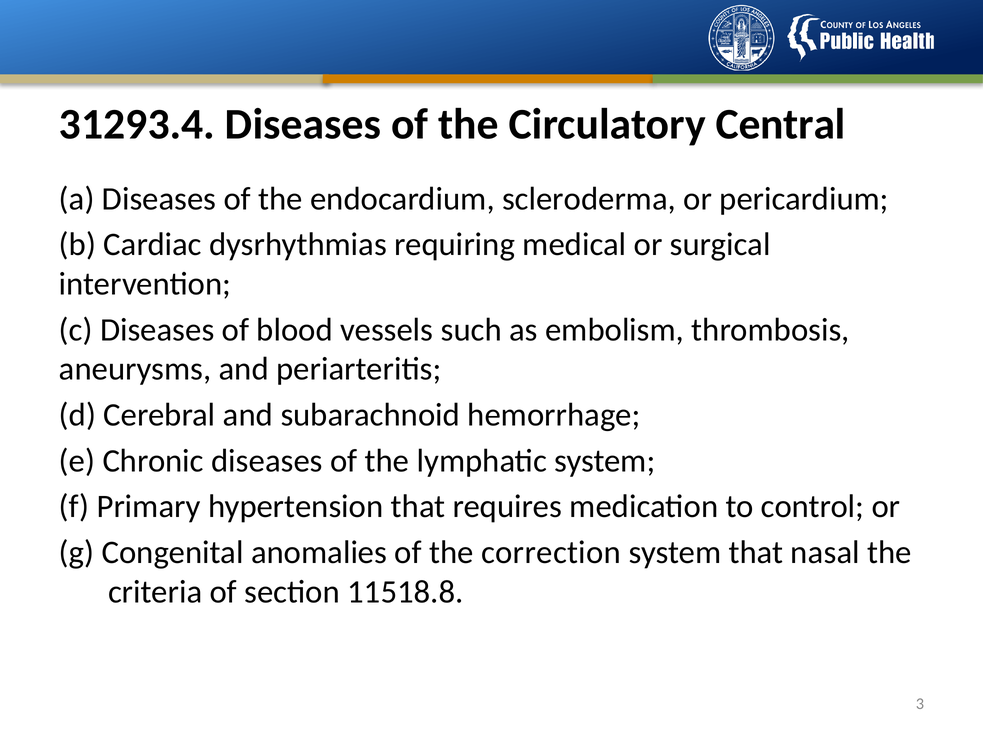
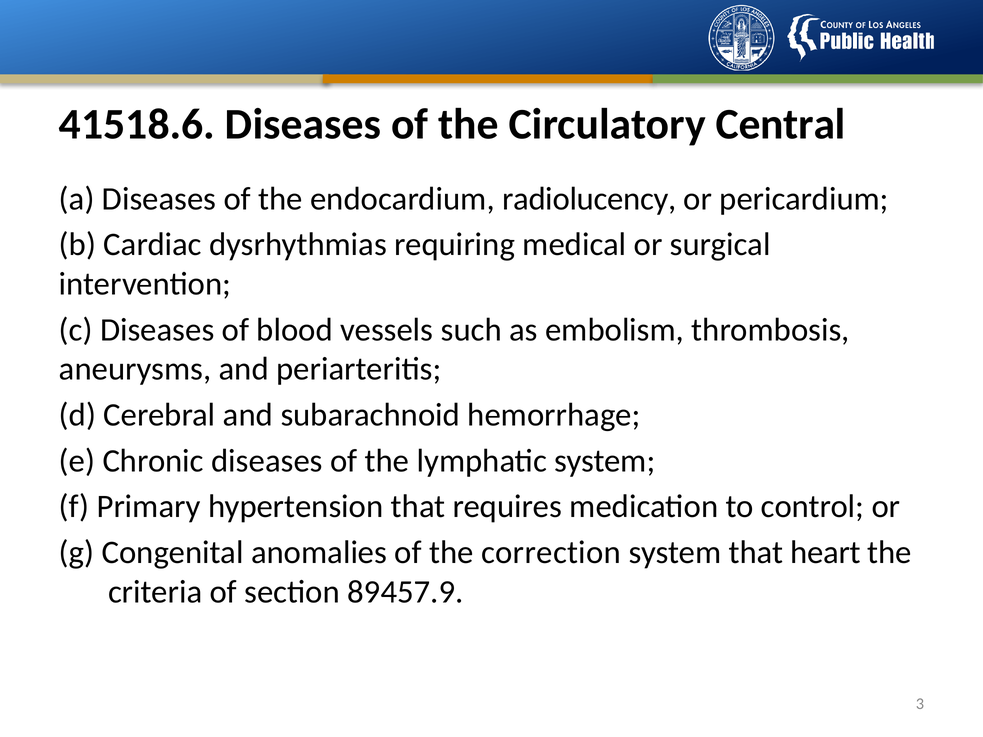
31293.4: 31293.4 -> 41518.6
scleroderma: scleroderma -> radiolucency
nasal: nasal -> heart
11518.8: 11518.8 -> 89457.9
